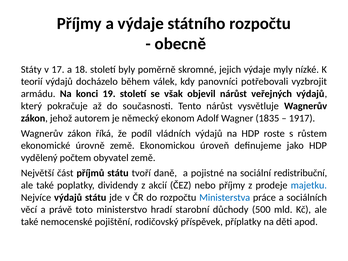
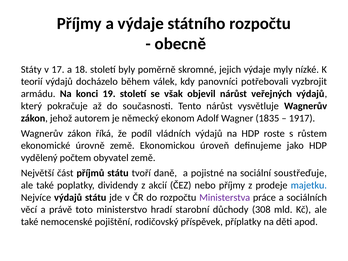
redistribuční: redistribuční -> soustřeďuje
Ministerstva colour: blue -> purple
500: 500 -> 308
